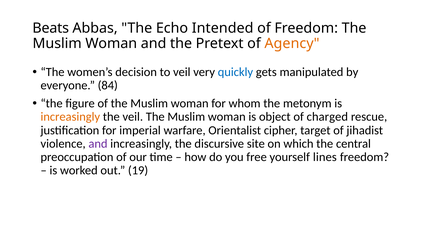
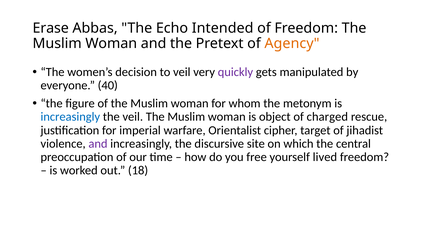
Beats: Beats -> Erase
quickly colour: blue -> purple
84: 84 -> 40
increasingly at (70, 117) colour: orange -> blue
lines: lines -> lived
19: 19 -> 18
